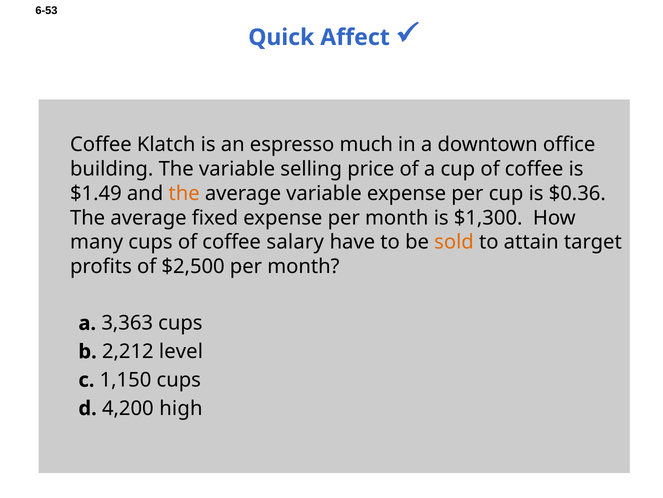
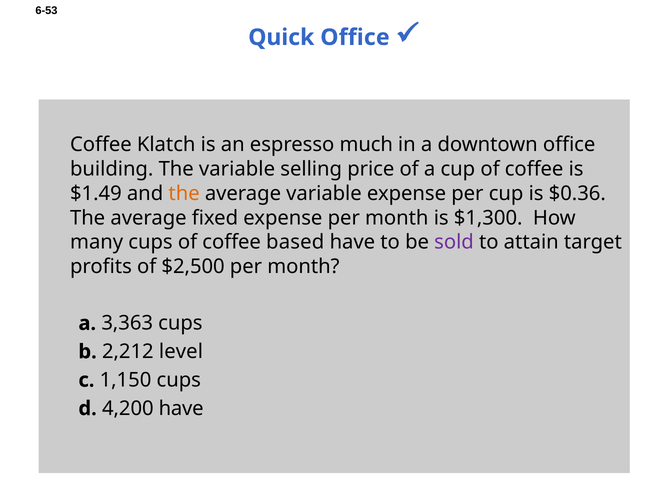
Quick Affect: Affect -> Office
salary: salary -> based
sold colour: orange -> purple
4,200 high: high -> have
